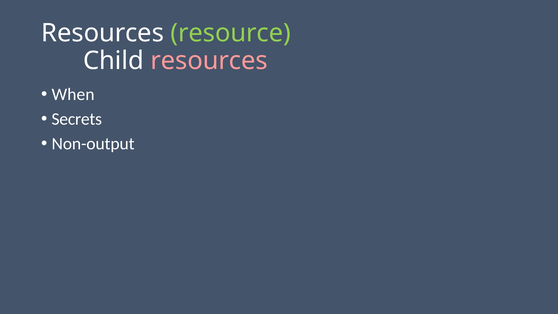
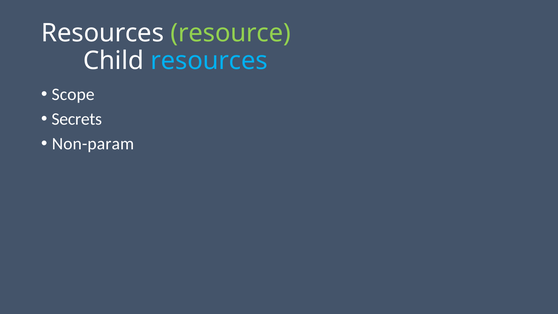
resources at (209, 61) colour: pink -> light blue
When: When -> Scope
Non-output: Non-output -> Non-param
